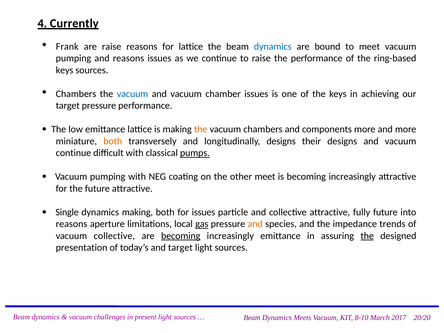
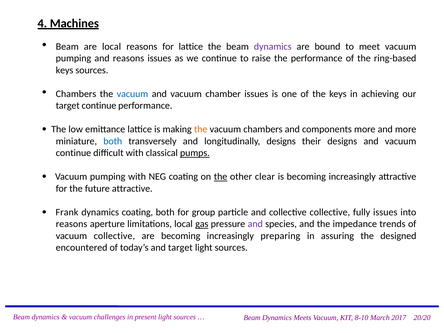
Currently: Currently -> Machines
Frank at (67, 46): Frank -> Beam
are raise: raise -> local
dynamics at (273, 46) colour: blue -> purple
target pressure: pressure -> continue
both at (113, 141) colour: orange -> blue
the at (221, 177) underline: none -> present
other meet: meet -> clear
Single: Single -> Frank
dynamics making: making -> coating
for issues: issues -> group
collective attractive: attractive -> collective
fully future: future -> issues
and at (255, 224) colour: orange -> purple
becoming at (181, 236) underline: present -> none
increasingly emittance: emittance -> preparing
the at (367, 236) underline: present -> none
presentation: presentation -> encountered
